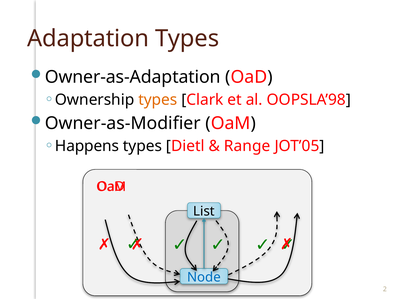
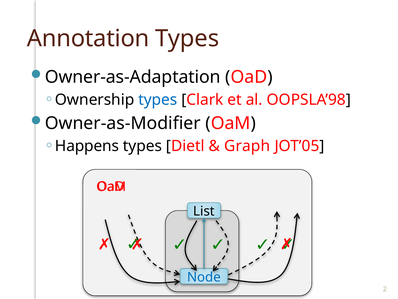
Adaptation: Adaptation -> Annotation
types at (158, 100) colour: orange -> blue
Range: Range -> Graph
